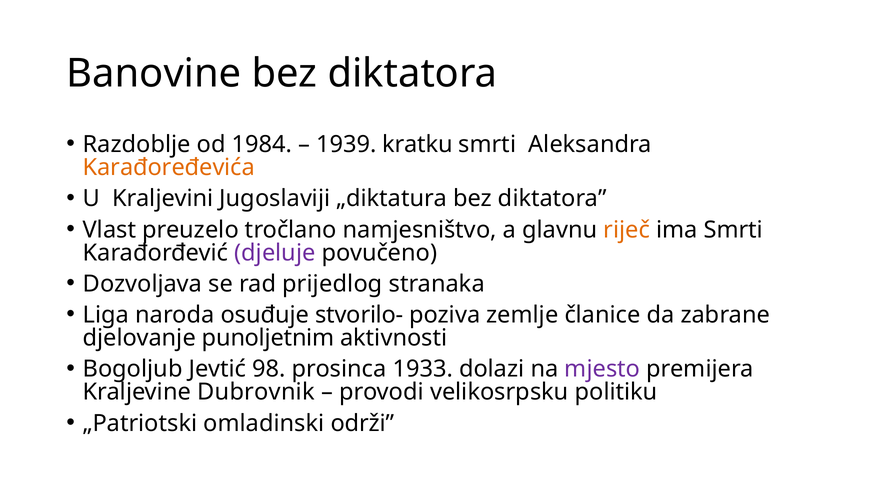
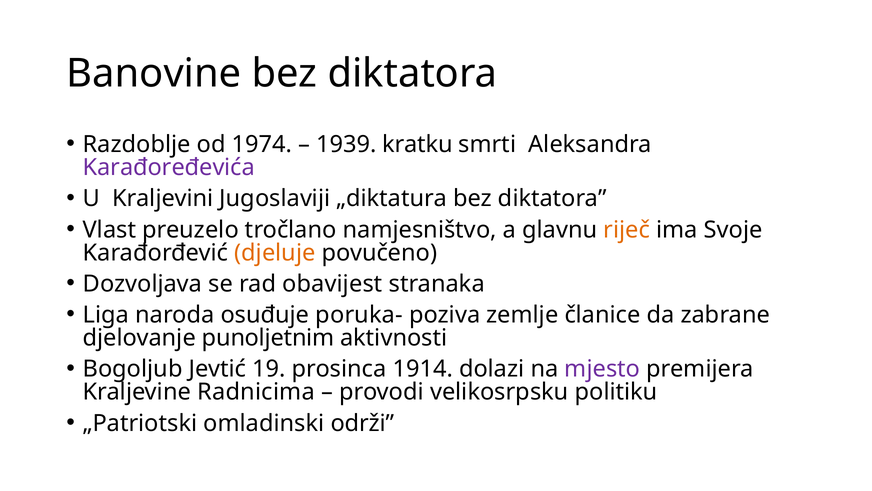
1984: 1984 -> 1974
Karađoređevića colour: orange -> purple
ima Smrti: Smrti -> Svoje
djeluje colour: purple -> orange
prijedlog: prijedlog -> obavijest
stvorilo-: stvorilo- -> poruka-
98: 98 -> 19
1933: 1933 -> 1914
Dubrovnik: Dubrovnik -> Radnicima
